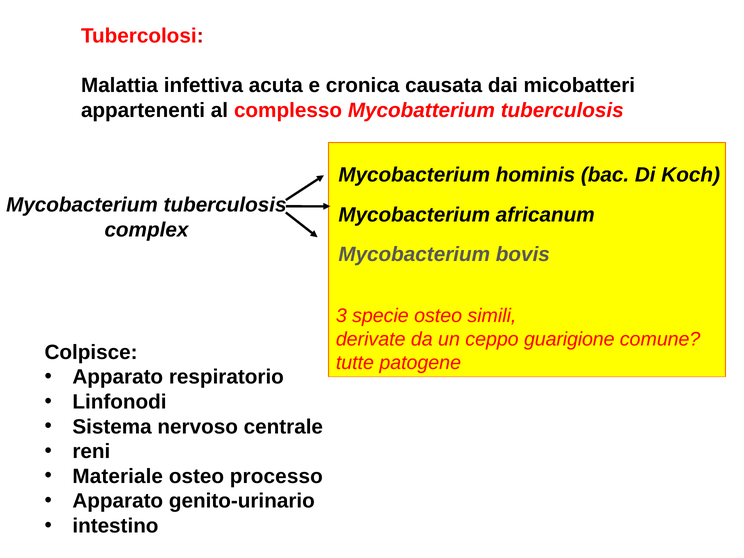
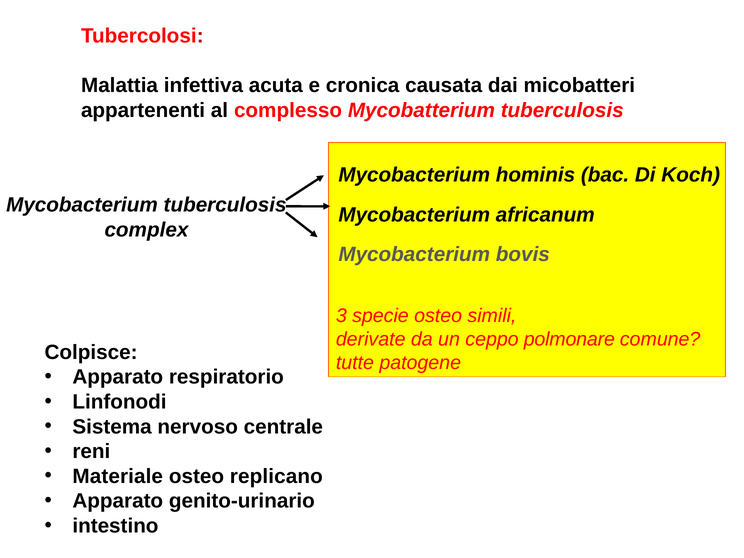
guarigione: guarigione -> polmonare
processo: processo -> replicano
